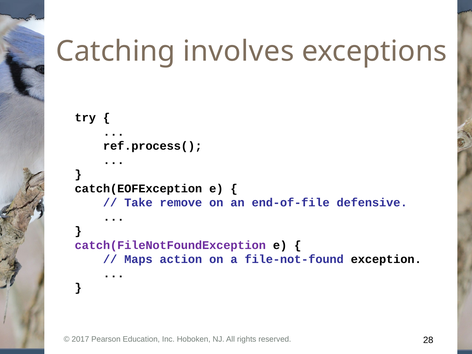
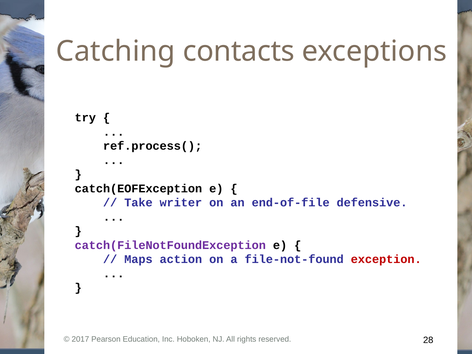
involves: involves -> contacts
remove: remove -> writer
exception colour: black -> red
